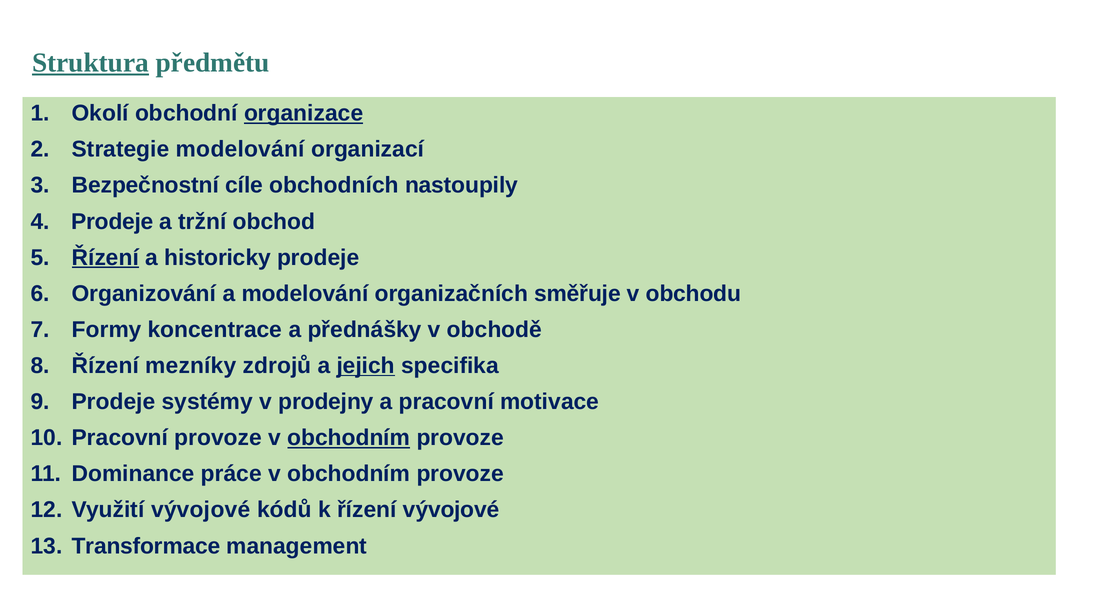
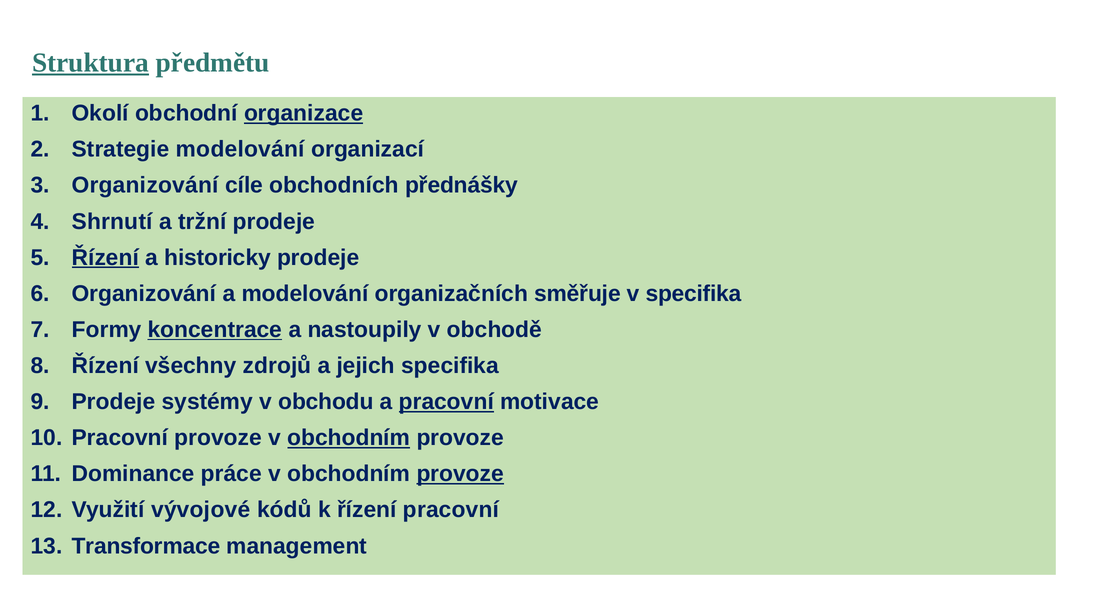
Bezpečnostní at (145, 185): Bezpečnostní -> Organizování
nastoupily: nastoupily -> přednášky
Prodeje at (112, 221): Prodeje -> Shrnutí
tržní obchod: obchod -> prodeje
v obchodu: obchodu -> specifika
koncentrace underline: none -> present
přednášky: přednášky -> nastoupily
mezníky: mezníky -> všechny
jejich underline: present -> none
prodejny: prodejny -> obchodu
pracovní at (446, 401) underline: none -> present
provoze at (460, 473) underline: none -> present
řízení vývojové: vývojové -> pracovní
